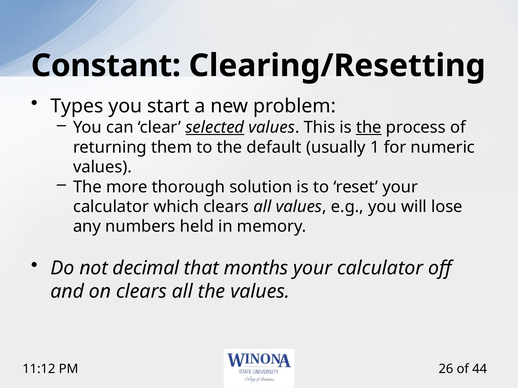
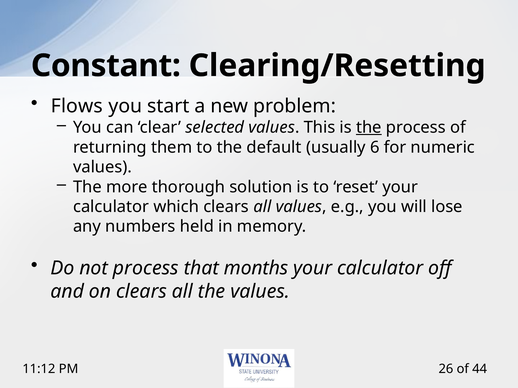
Types: Types -> Flows
selected underline: present -> none
1: 1 -> 6
not decimal: decimal -> process
